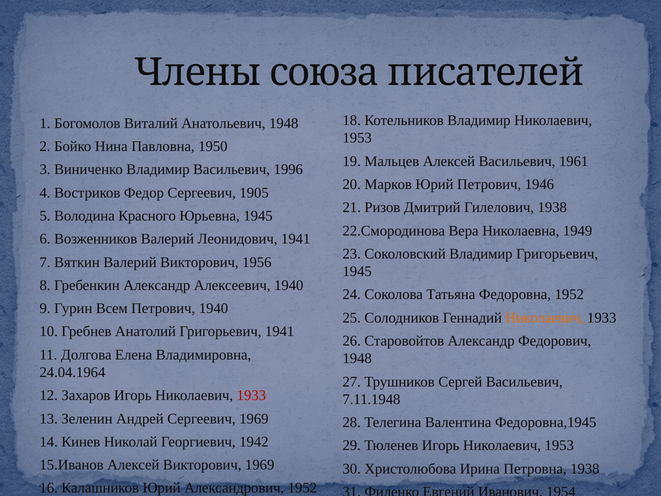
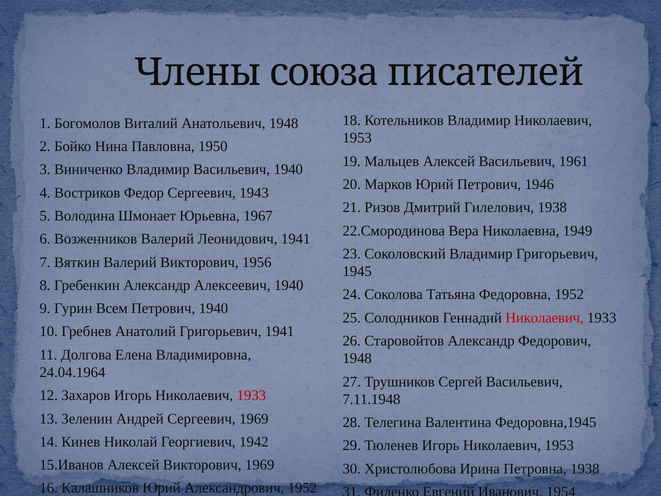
Васильевич 1996: 1996 -> 1940
1905: 1905 -> 1943
Красного: Красного -> Шмонает
Юрьевна 1945: 1945 -> 1967
Николаевич at (545, 318) colour: orange -> red
